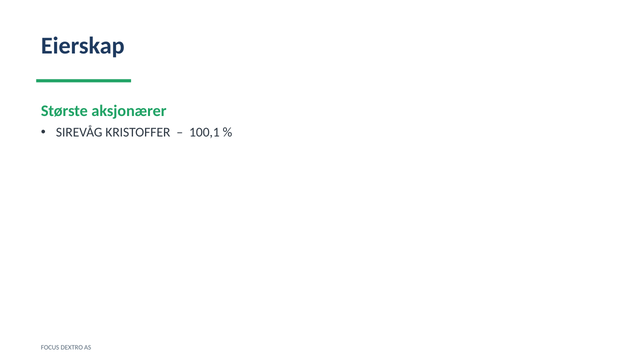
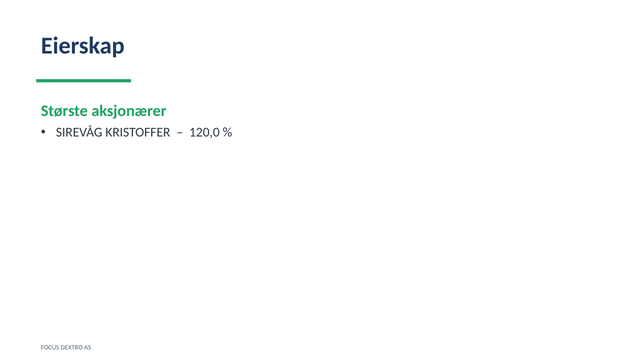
100,1: 100,1 -> 120,0
